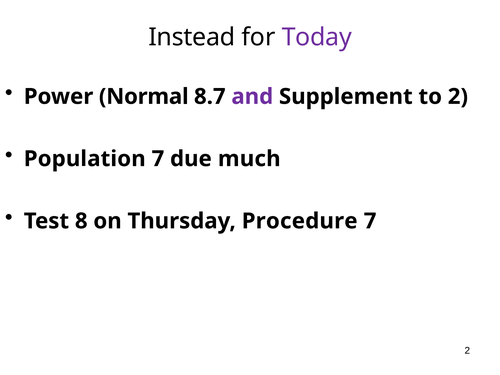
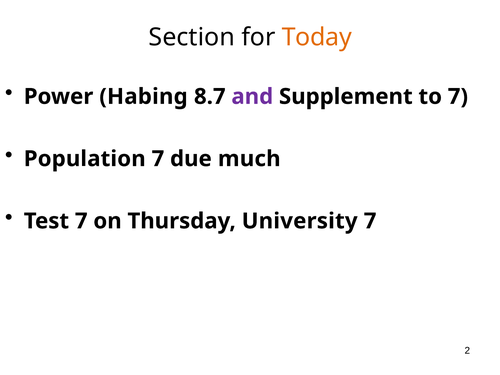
Instead: Instead -> Section
Today colour: purple -> orange
Normal: Normal -> Habing
to 2: 2 -> 7
Test 8: 8 -> 7
Procedure: Procedure -> University
